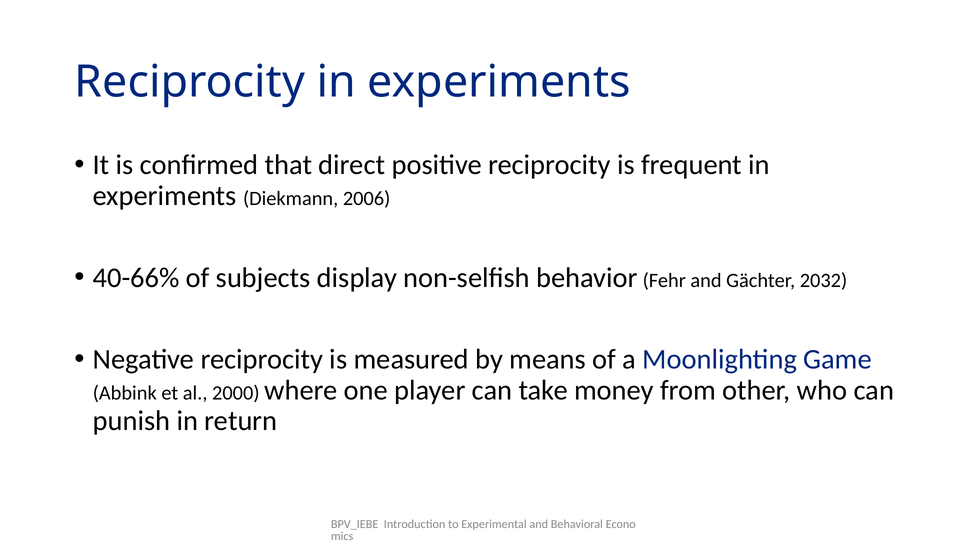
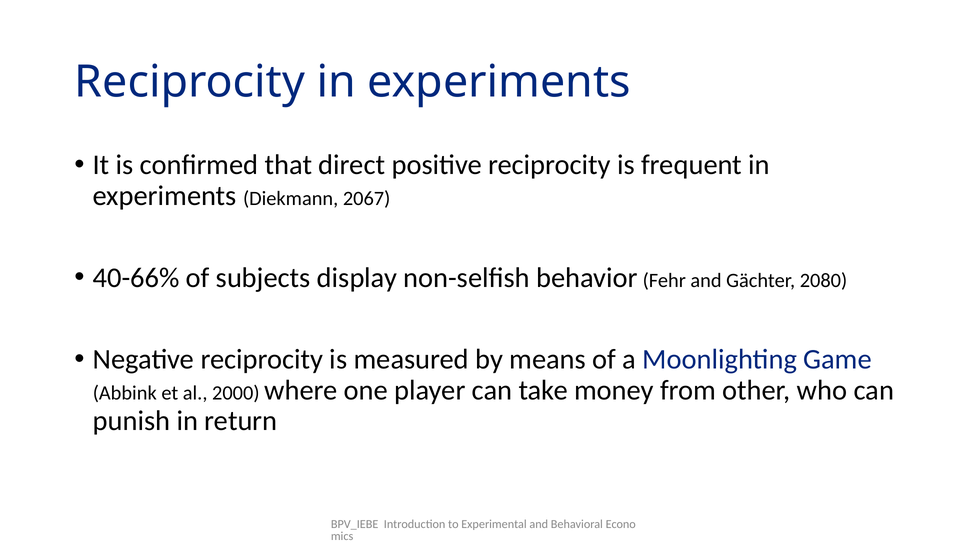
2006: 2006 -> 2067
2032: 2032 -> 2080
